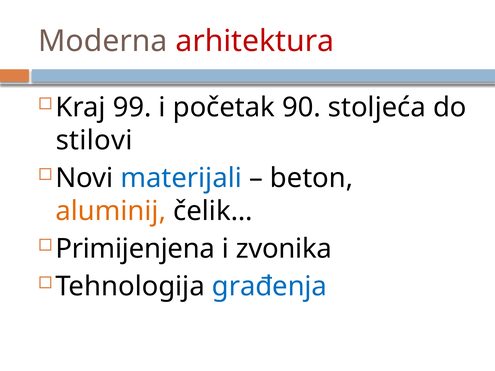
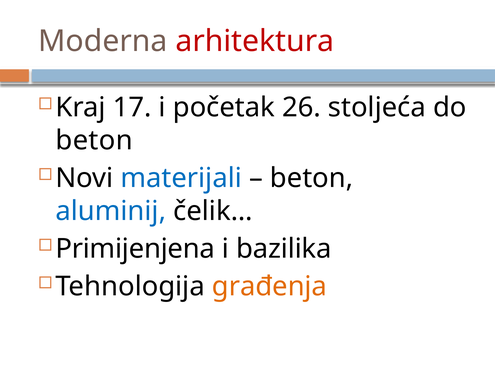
99: 99 -> 17
90: 90 -> 26
stilovi at (94, 140): stilovi -> beton
aluminij colour: orange -> blue
zvonika: zvonika -> bazilika
građenja colour: blue -> orange
